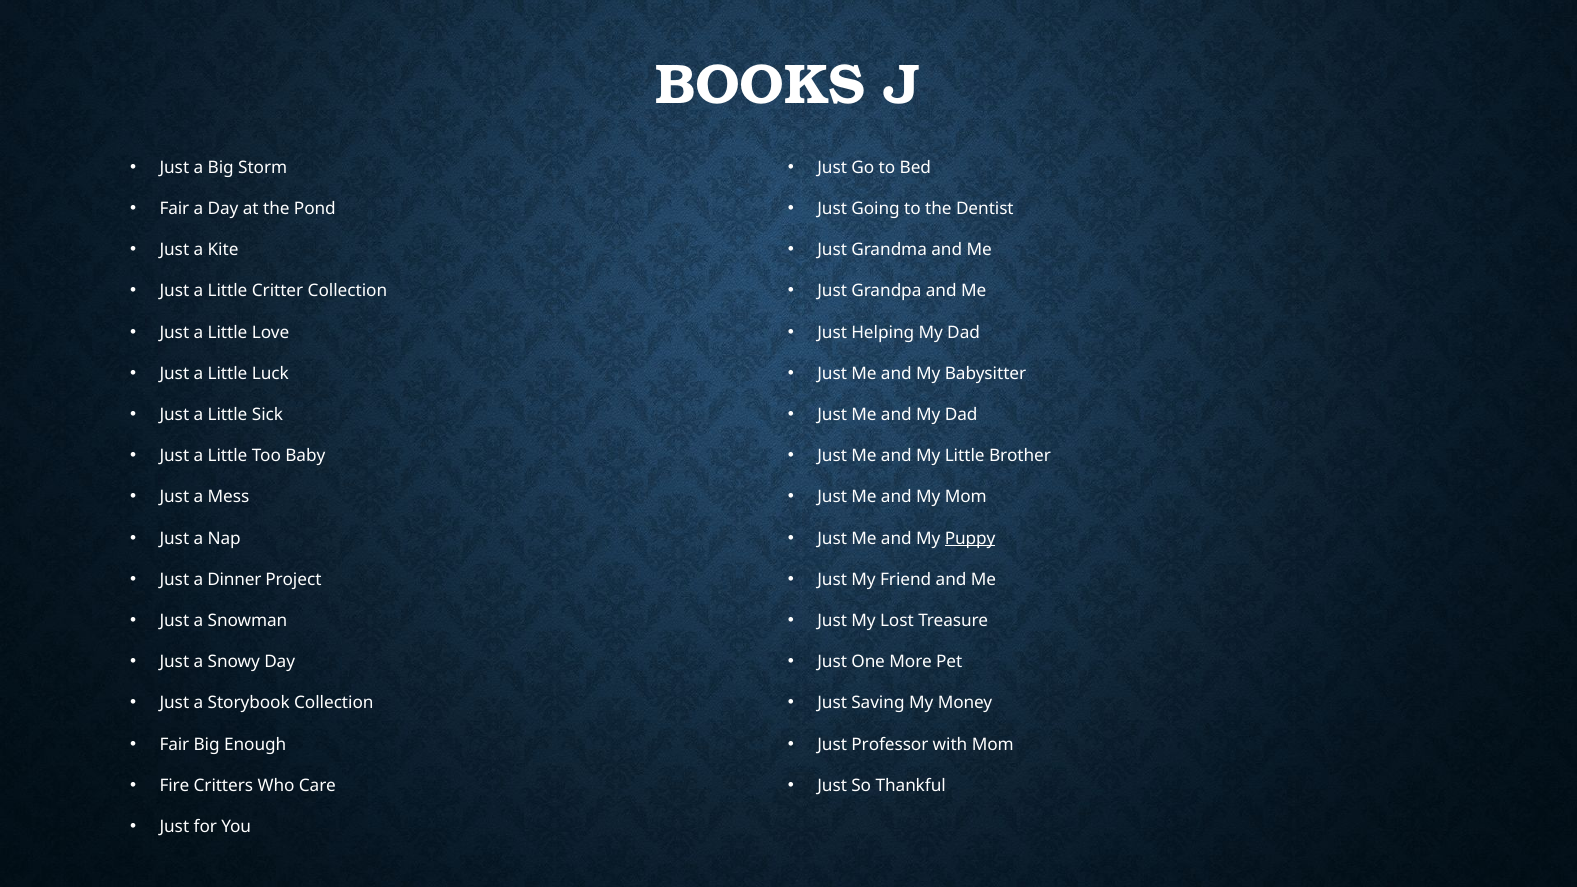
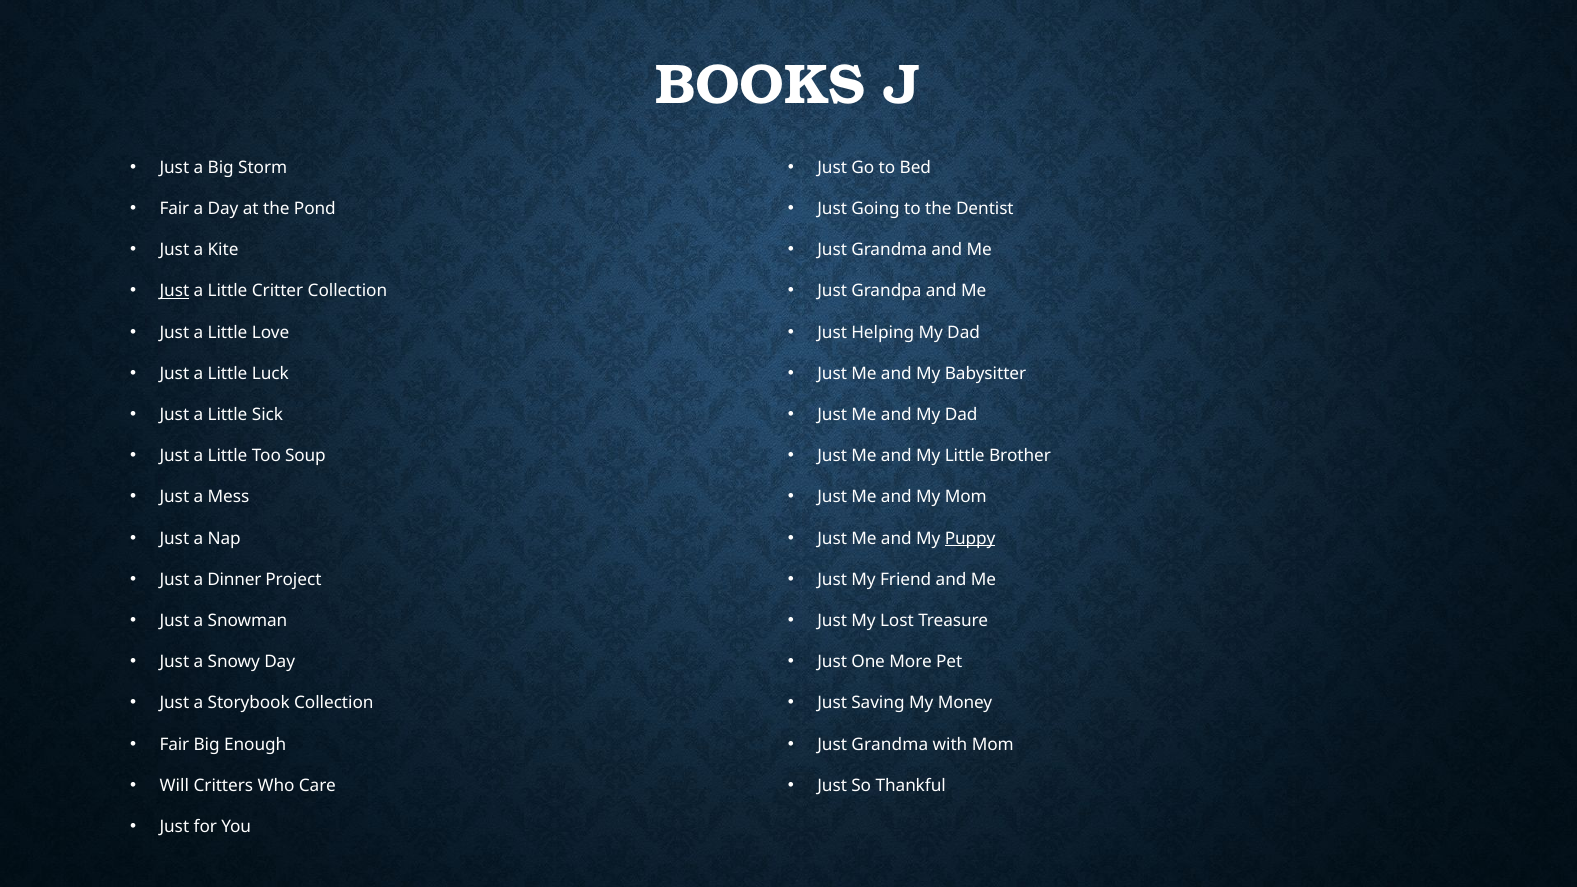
Just at (174, 291) underline: none -> present
Baby: Baby -> Soup
Professor at (890, 744): Professor -> Grandma
Fire: Fire -> Will
